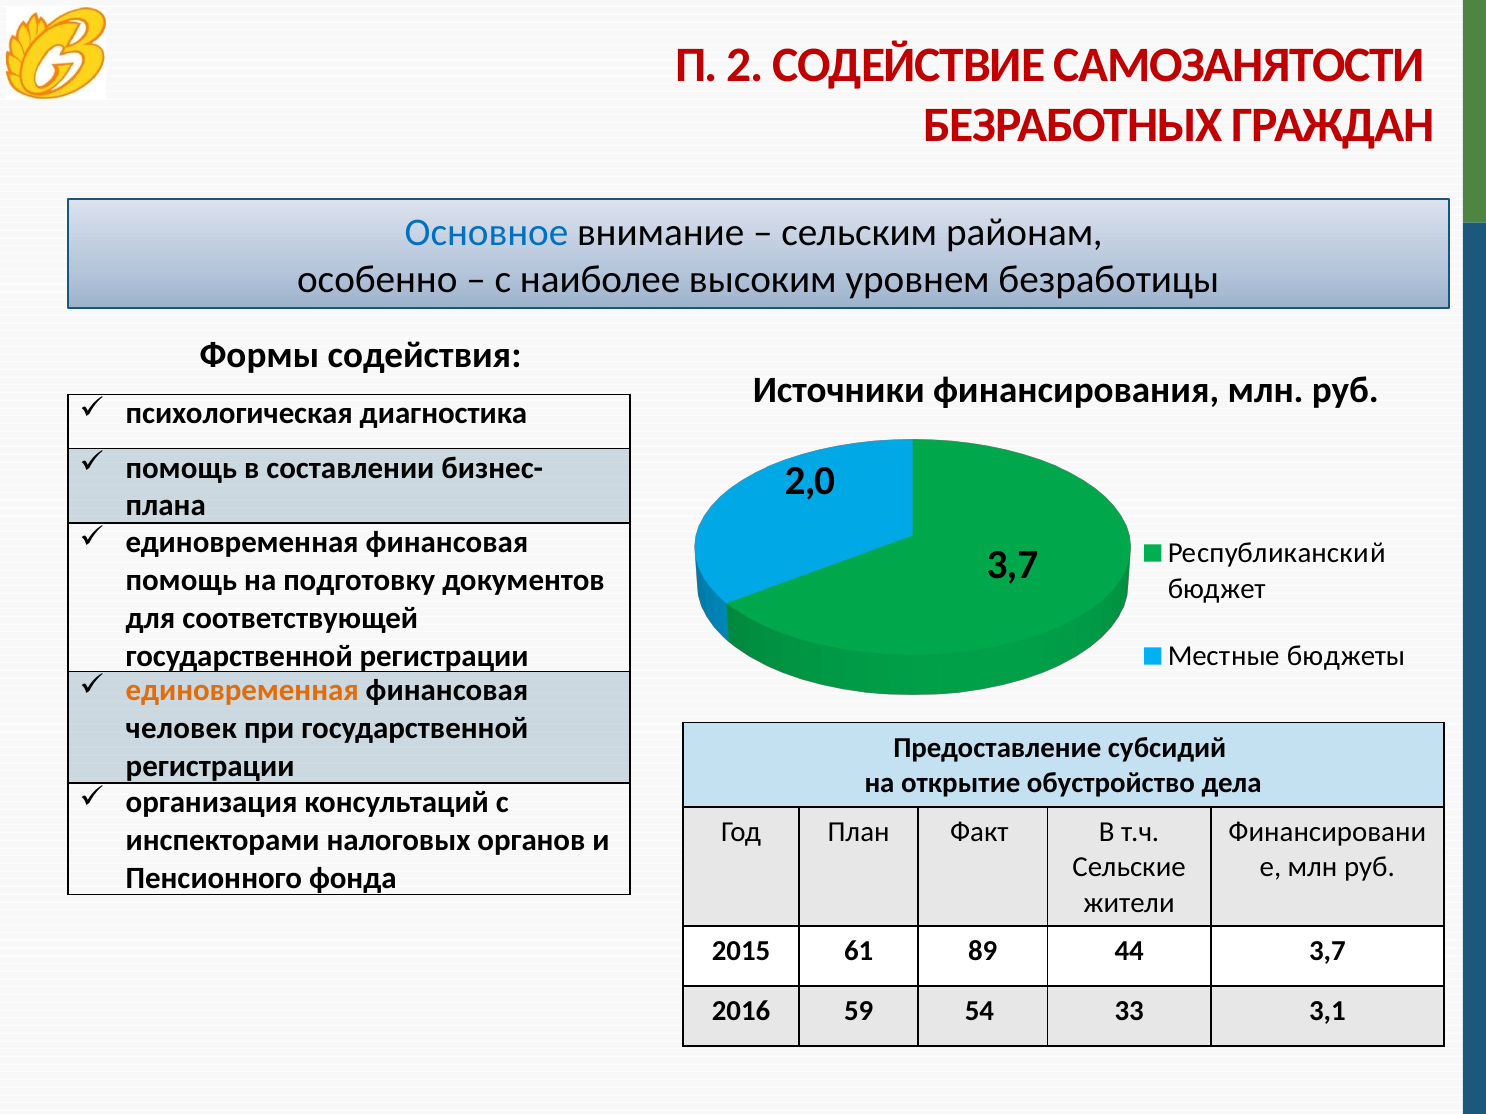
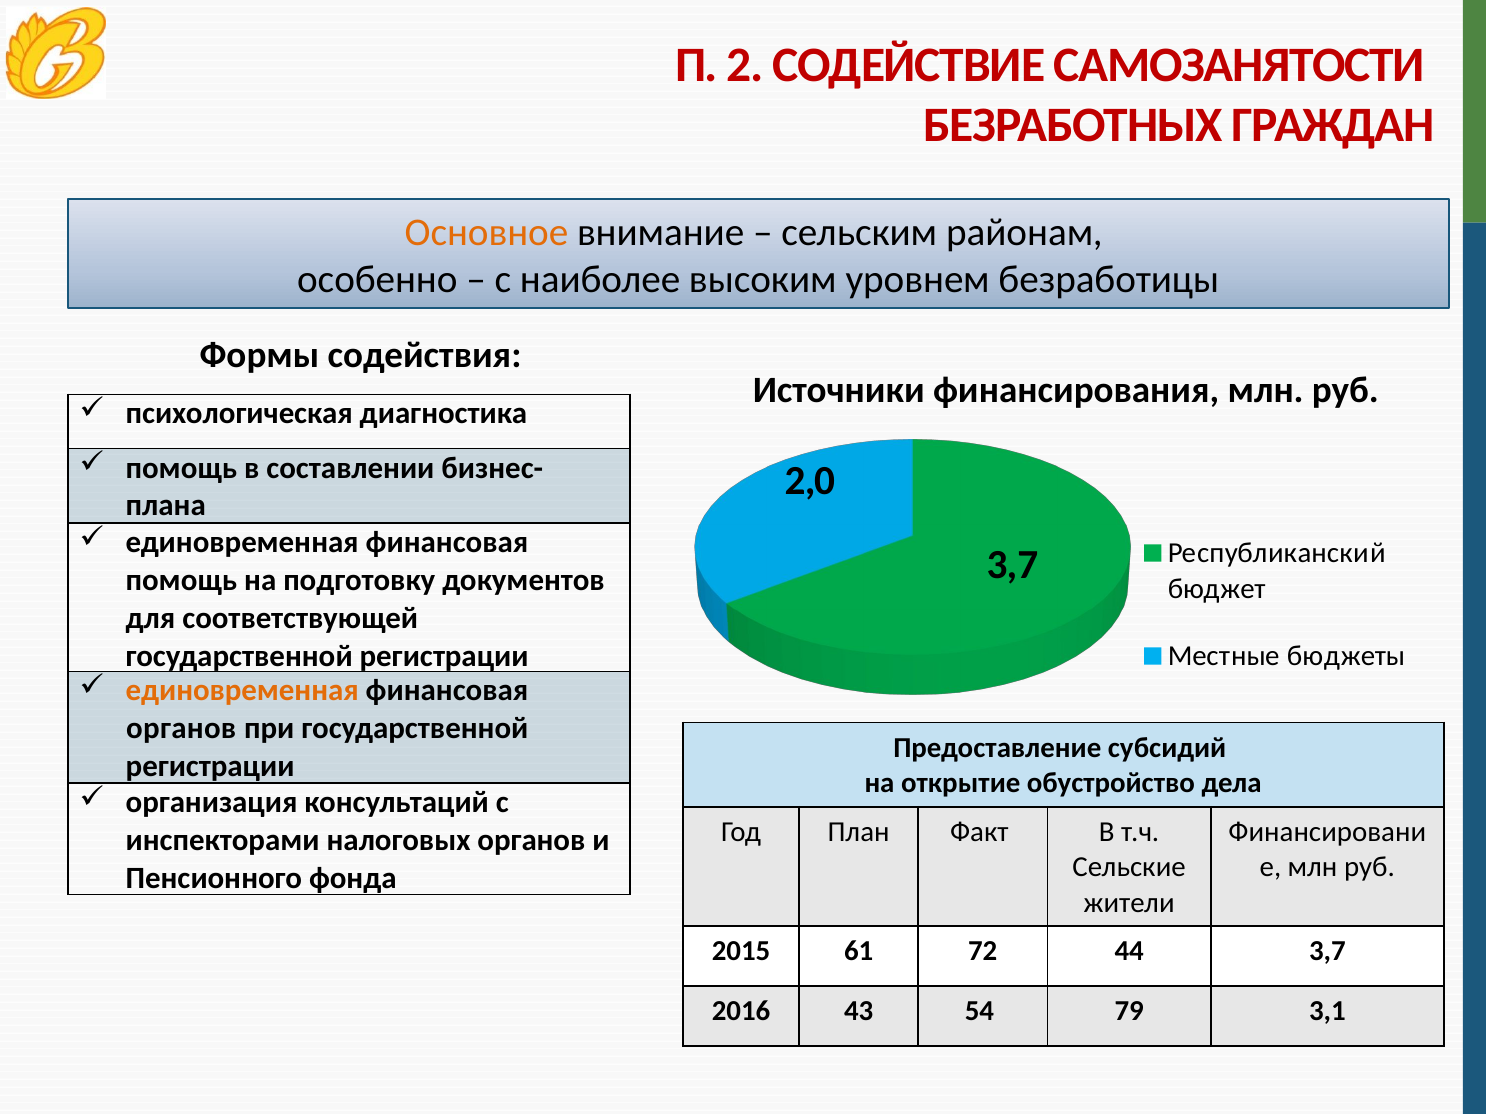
Основное colour: blue -> orange
человек at (181, 729): человек -> органов
89: 89 -> 72
59: 59 -> 43
33: 33 -> 79
